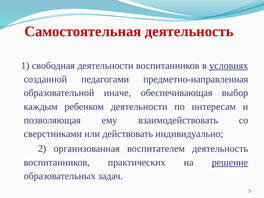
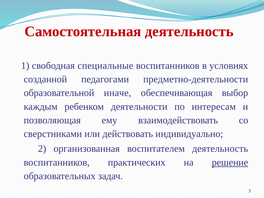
свободная деятельности: деятельности -> специальные
условиях underline: present -> none
предметно-направленная: предметно-направленная -> предметно-деятельности
